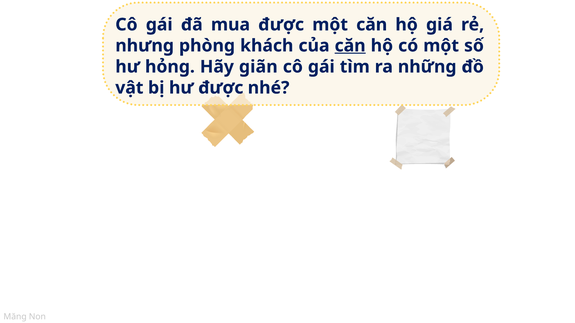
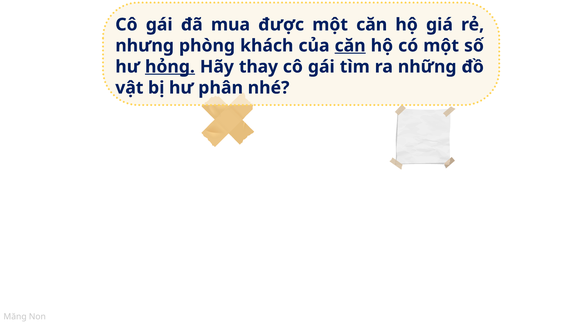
hỏng underline: none -> present
giãn: giãn -> thay
hư được: được -> phân
